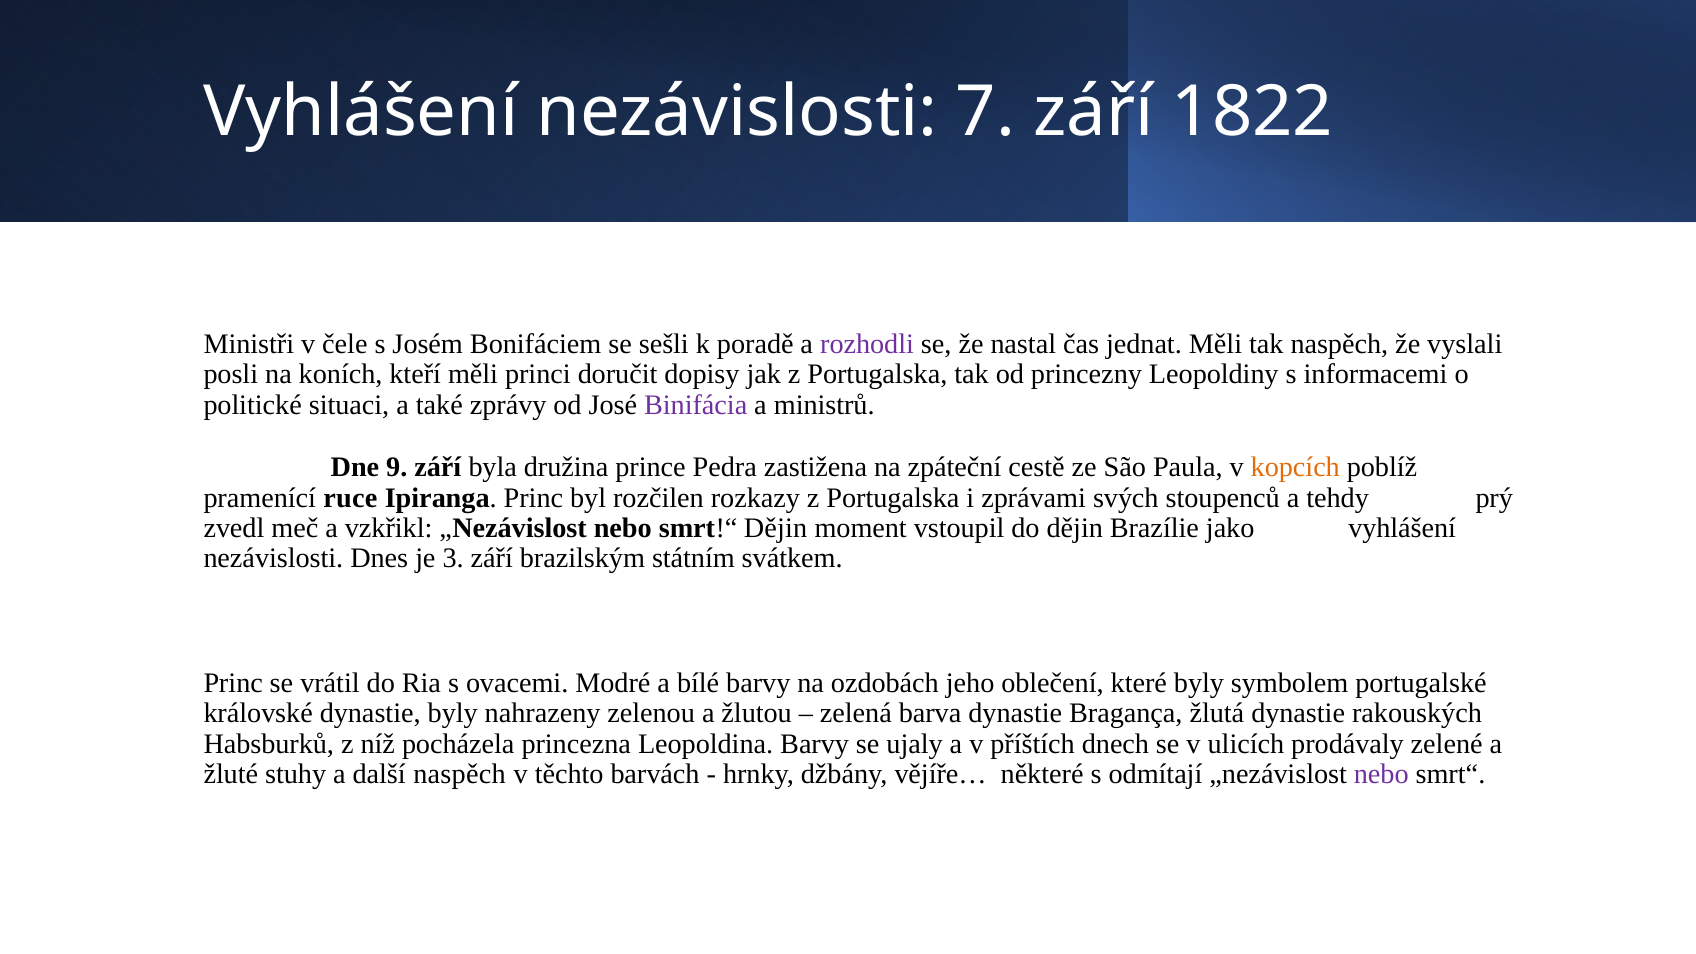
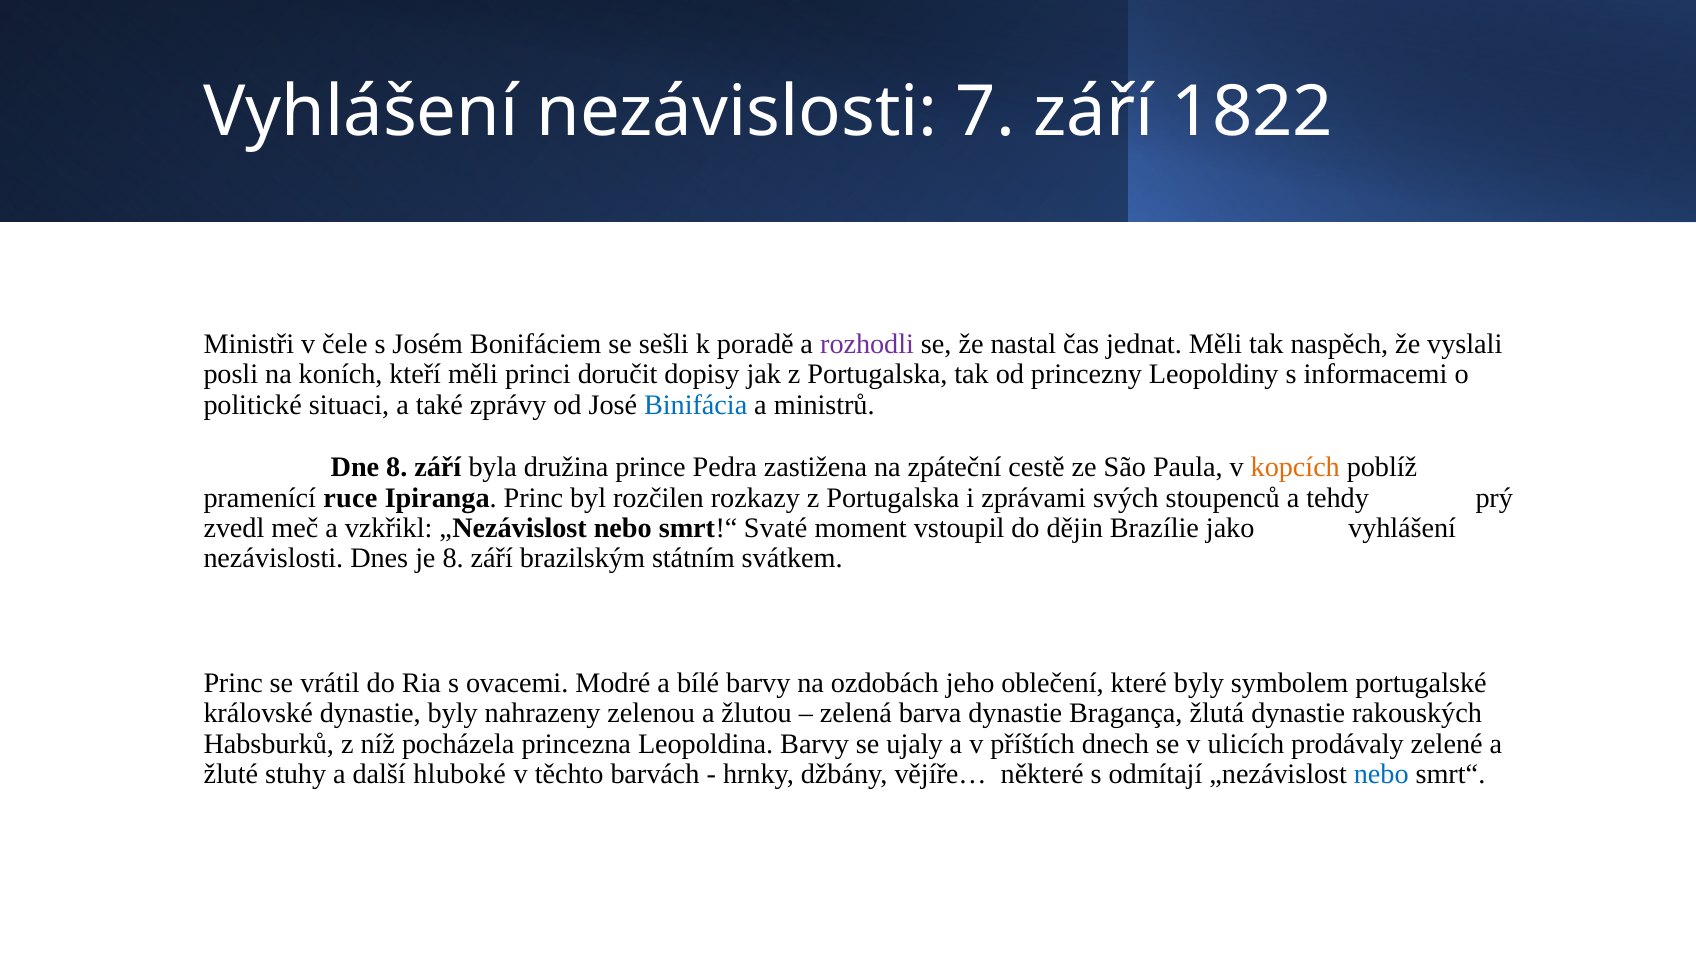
Binifácia colour: purple -> blue
Dne 9: 9 -> 8
smrt!“ Dějin: Dějin -> Svaté
je 3: 3 -> 8
další naspěch: naspěch -> hluboké
nebo at (1381, 775) colour: purple -> blue
